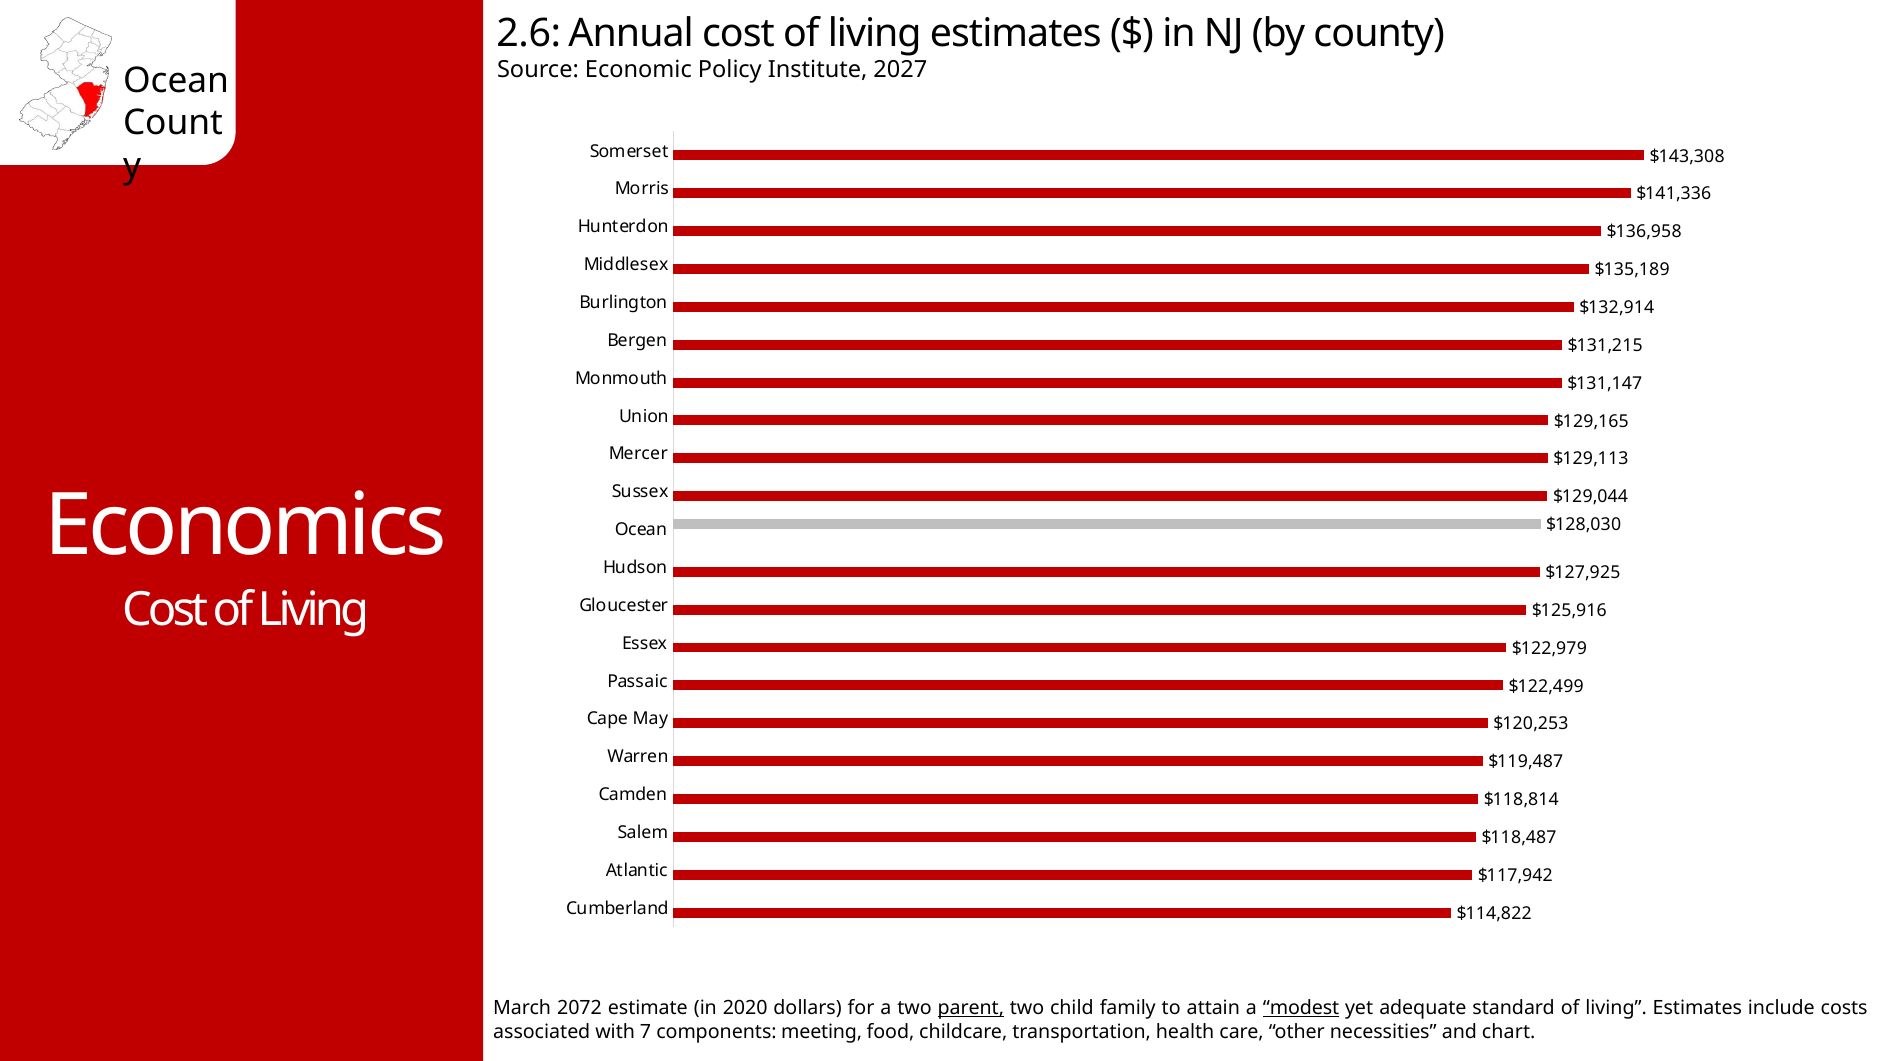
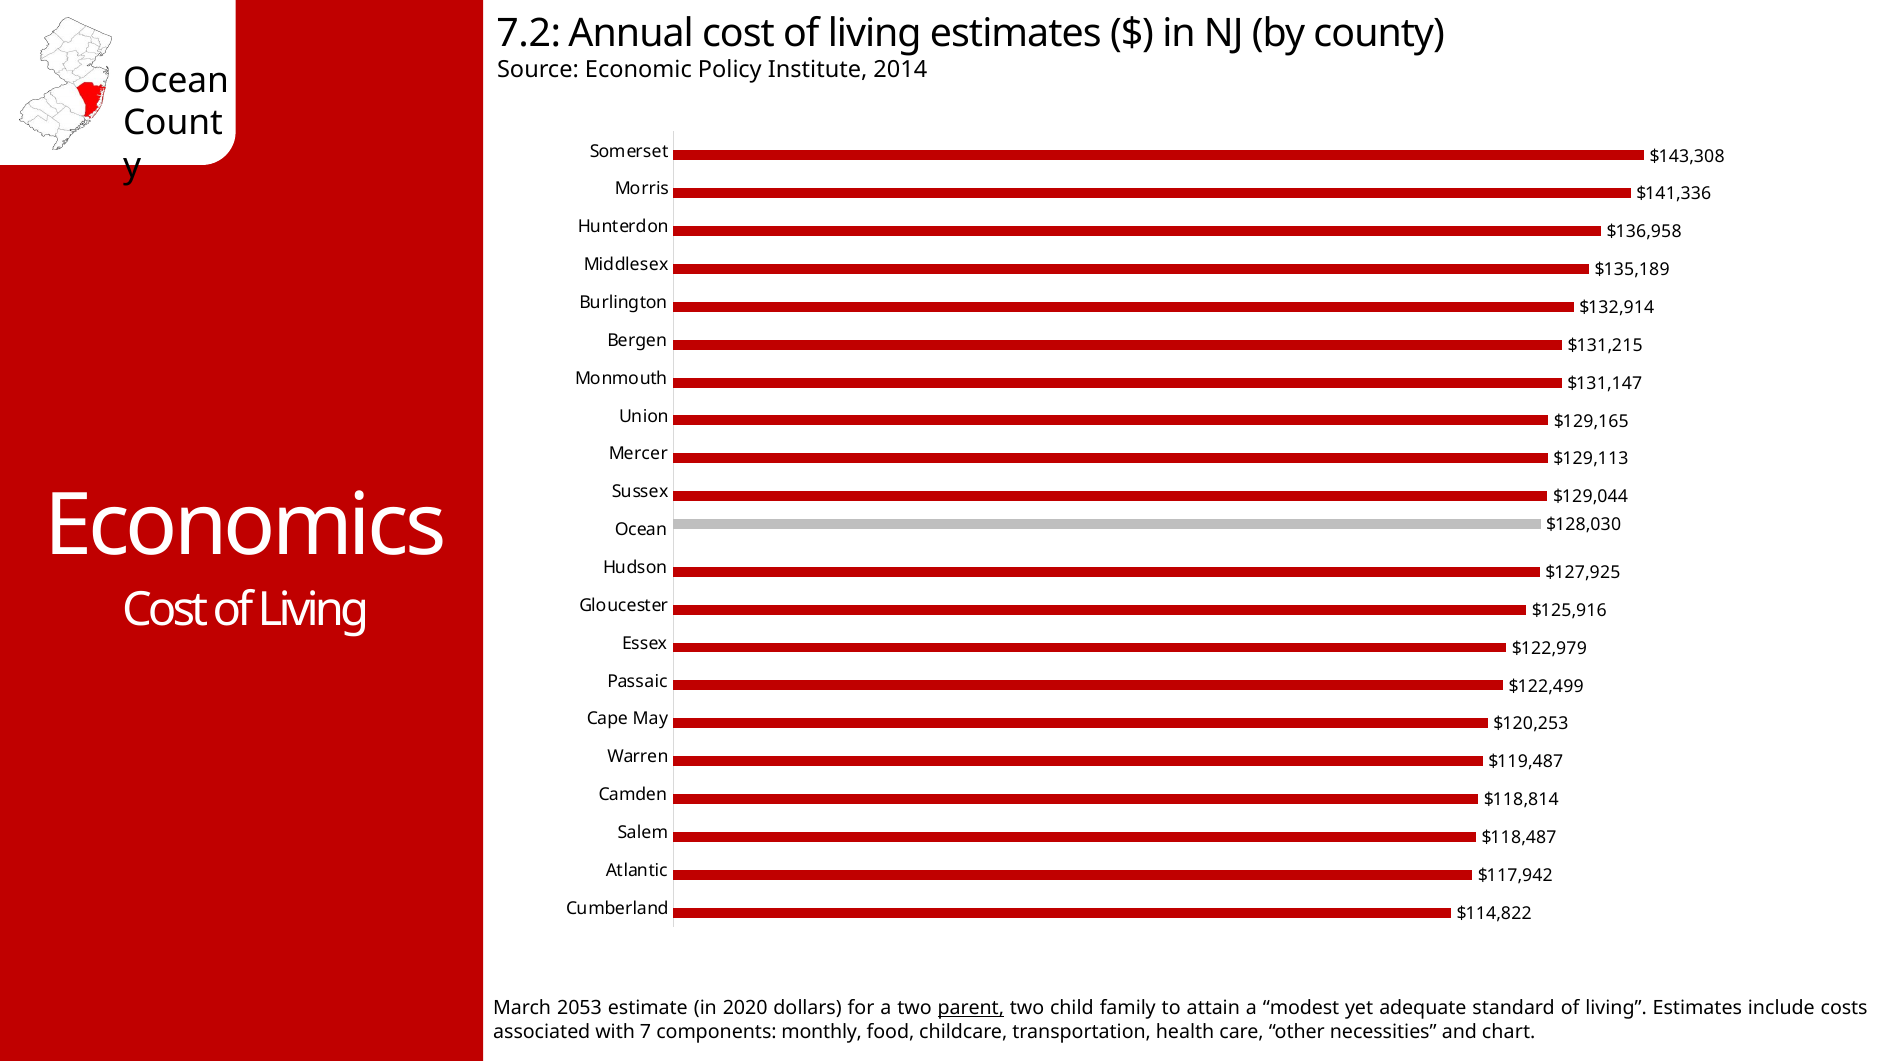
2.6: 2.6 -> 7.2
2027: 2027 -> 2014
2072: 2072 -> 2053
modest underline: present -> none
meeting: meeting -> monthly
